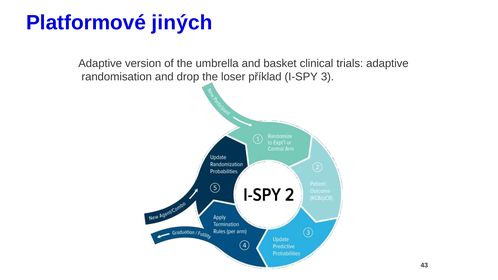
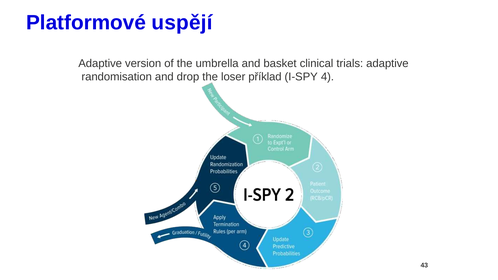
jiných: jiných -> uspějí
3: 3 -> 4
